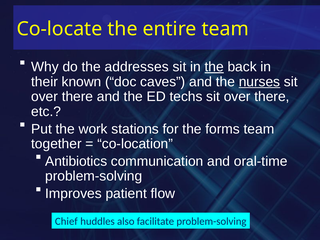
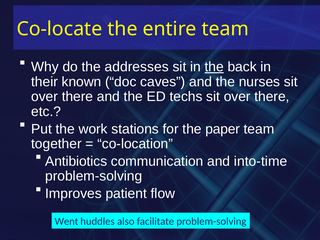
nurses underline: present -> none
forms: forms -> paper
oral-time: oral-time -> into-time
Chief: Chief -> Went
